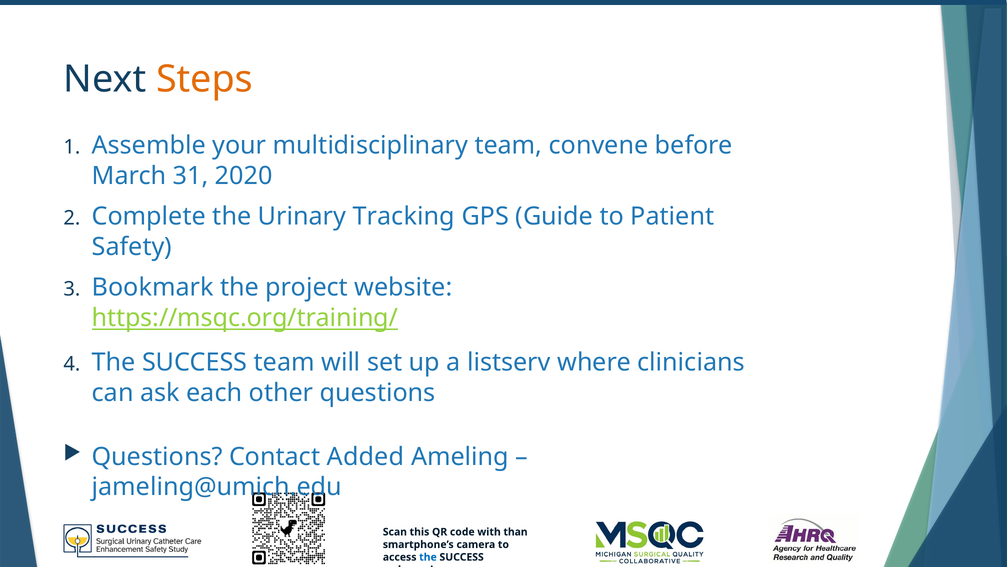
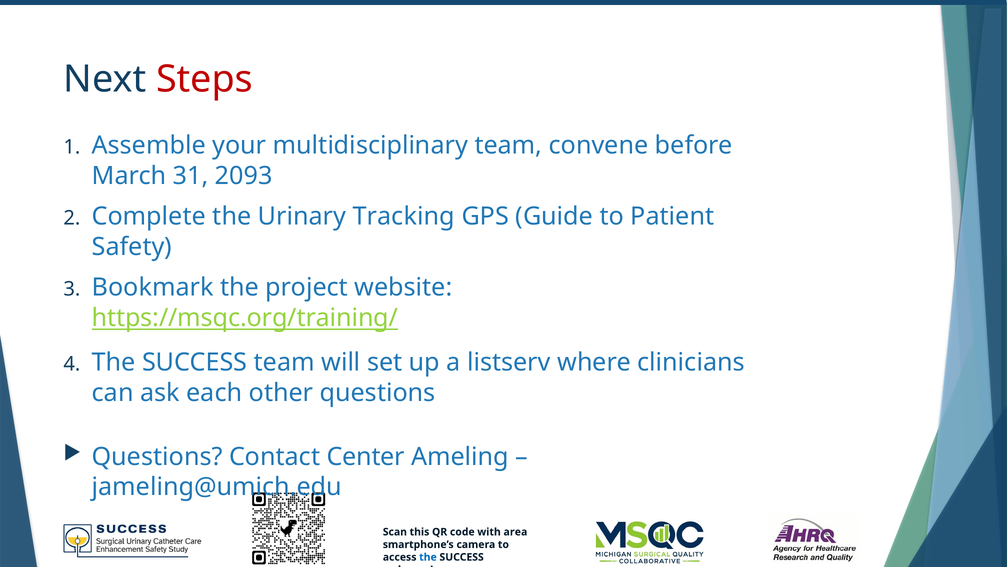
Steps colour: orange -> red
2020: 2020 -> 2093
Added: Added -> Center
than: than -> area
